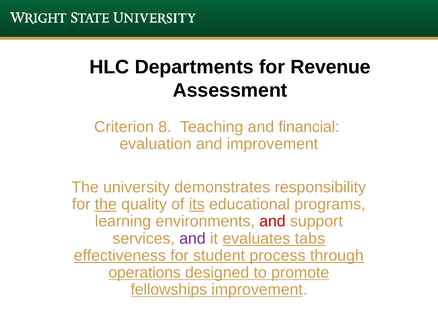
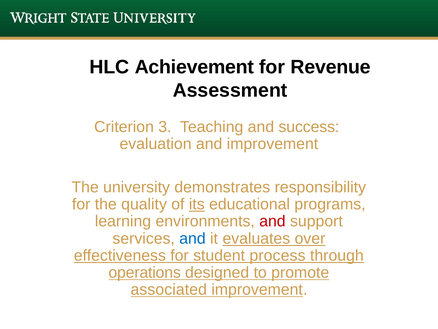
Departments: Departments -> Achievement
8: 8 -> 3
financial: financial -> success
the at (106, 204) underline: present -> none
and at (192, 238) colour: purple -> blue
tabs: tabs -> over
fellowships: fellowships -> associated
